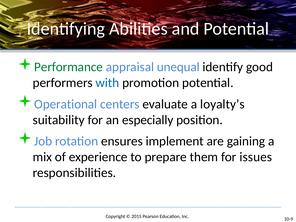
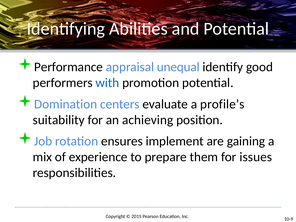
Performance colour: green -> black
Operational: Operational -> Domination
loyalty’s: loyalty’s -> profile’s
especially: especially -> achieving
